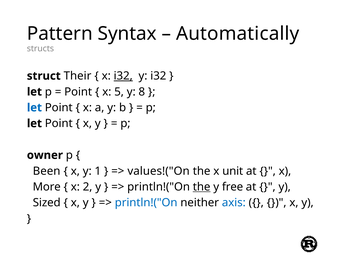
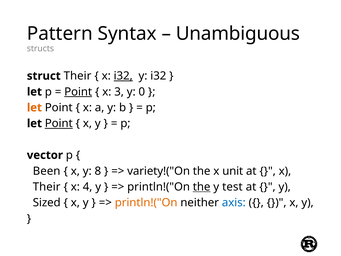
Automatically: Automatically -> Unambiguous
Point at (78, 92) underline: none -> present
5: 5 -> 3
8: 8 -> 0
let at (34, 108) colour: blue -> orange
Point at (59, 123) underline: none -> present
owner: owner -> vector
1: 1 -> 8
values!("On: values!("On -> variety!("On
More at (47, 187): More -> Their
2: 2 -> 4
free: free -> test
println!("On at (146, 202) colour: blue -> orange
